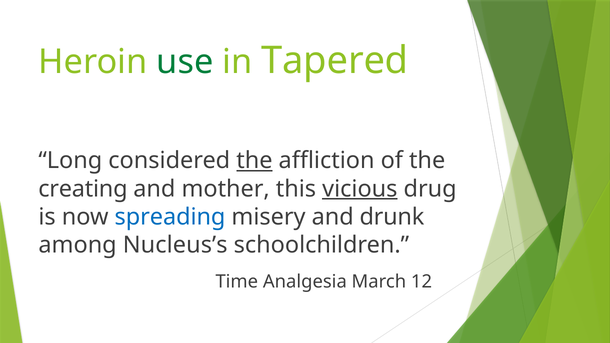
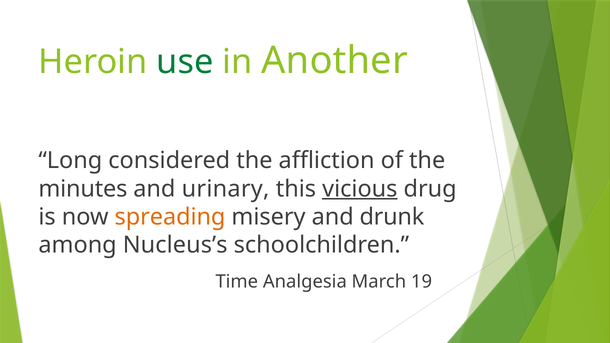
Tapered: Tapered -> Another
the at (254, 161) underline: present -> none
creating: creating -> minutes
mother: mother -> urinary
spreading colour: blue -> orange
12: 12 -> 19
